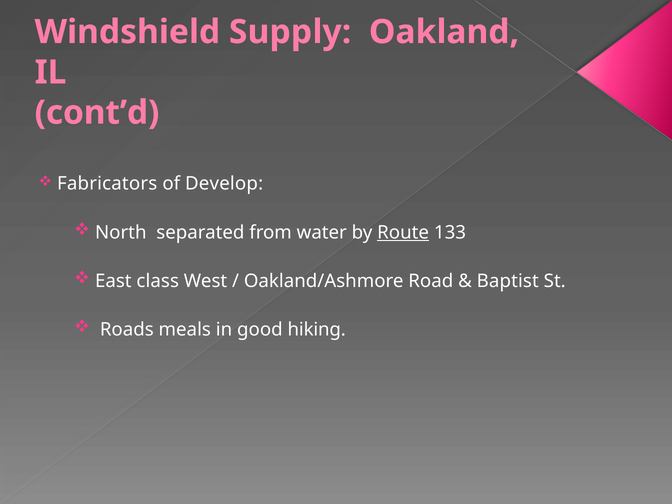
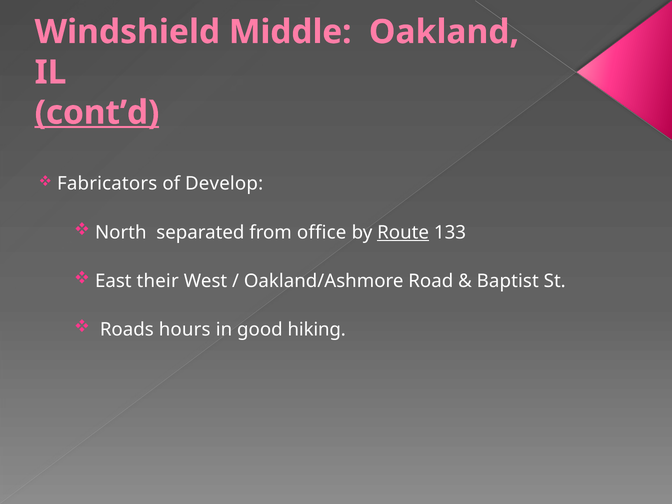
Supply: Supply -> Middle
cont’d underline: none -> present
water: water -> office
class: class -> their
meals: meals -> hours
